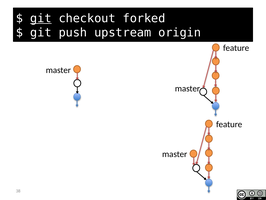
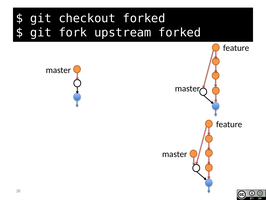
git at (41, 18) underline: present -> none
push: push -> fork
upstream origin: origin -> forked
